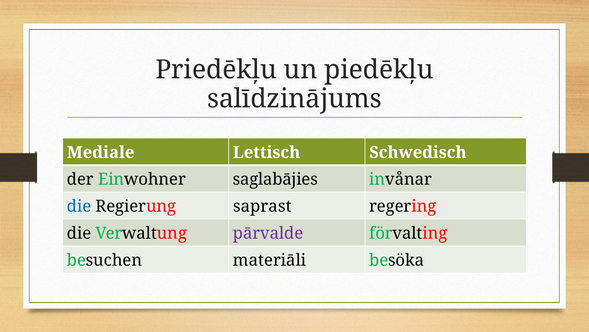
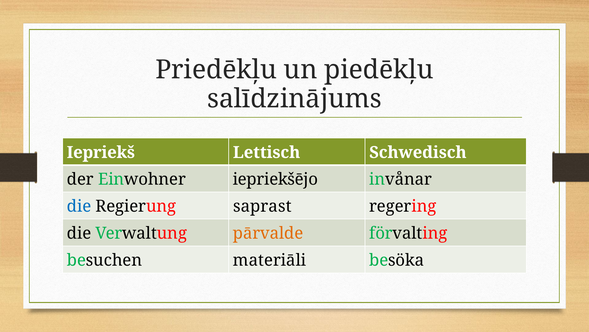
Mediale: Mediale -> Iepriekš
saglabājies: saglabājies -> iepriekšējo
pārvalde colour: purple -> orange
